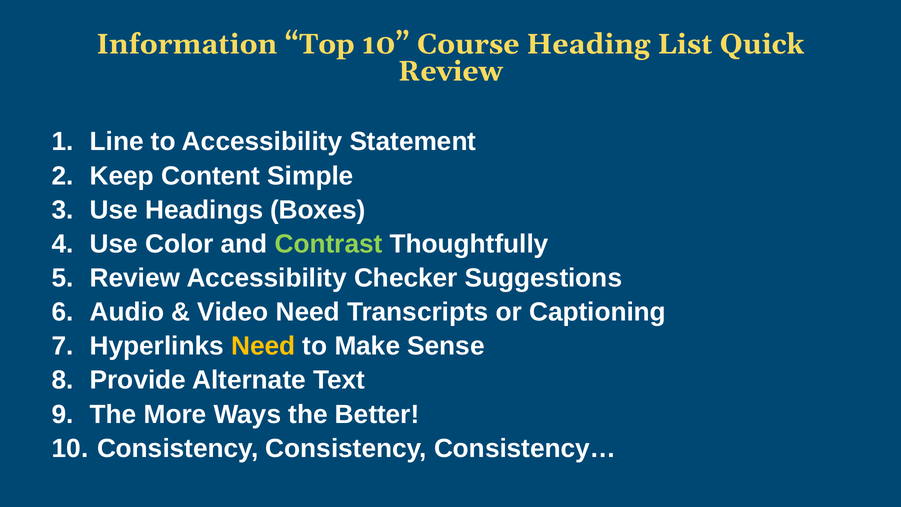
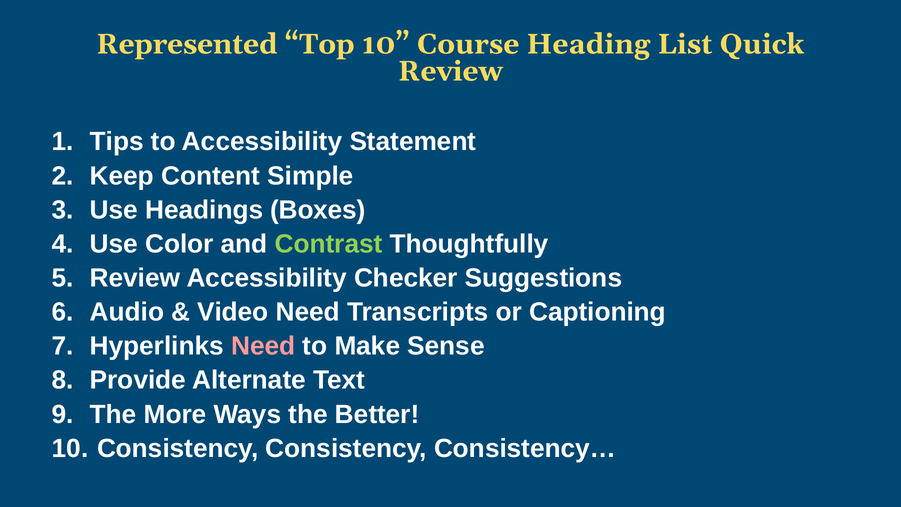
Information: Information -> Represented
Line: Line -> Tips
Need at (263, 346) colour: yellow -> pink
